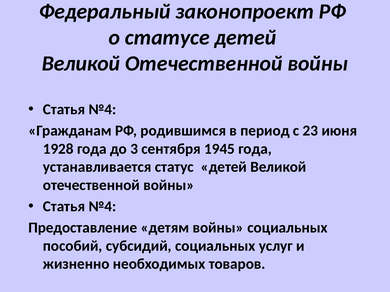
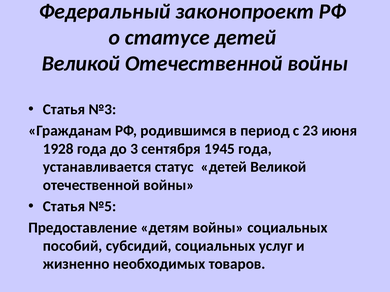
№4 at (102, 110): №4 -> №3
№4 at (102, 207): №4 -> №5
